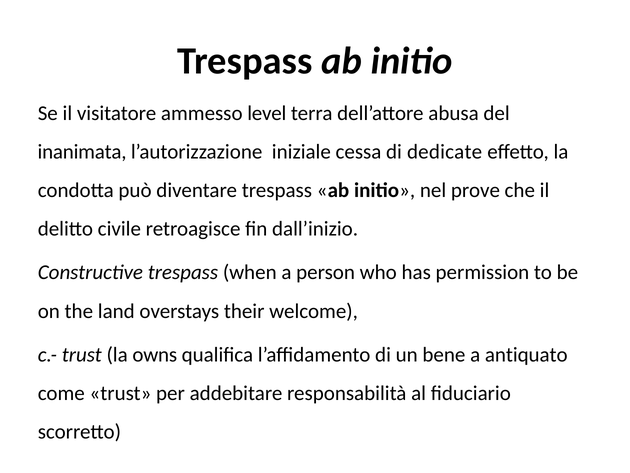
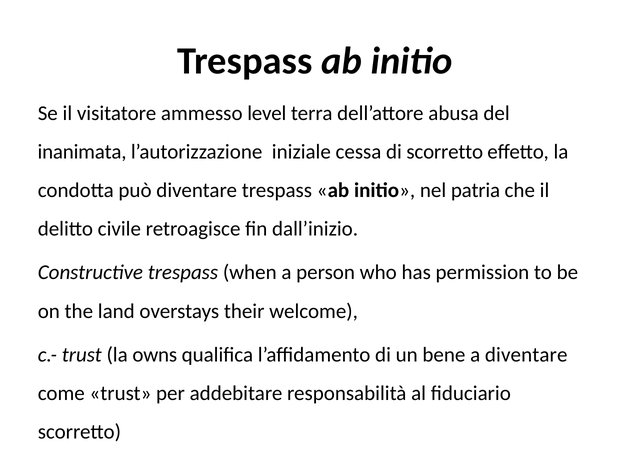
di dedicate: dedicate -> scorretto
prove: prove -> patria
a antiquato: antiquato -> diventare
